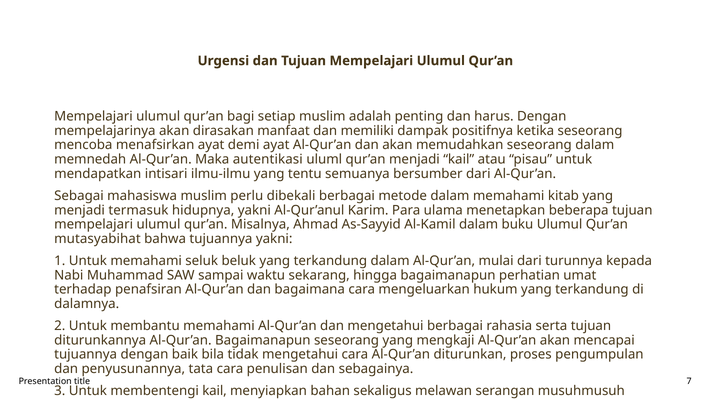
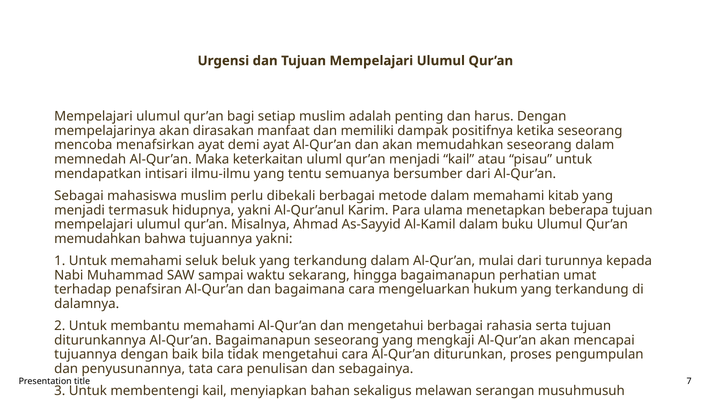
autentikasi: autentikasi -> keterkaitan
mutasyabihat at (97, 239): mutasyabihat -> memudahkan
